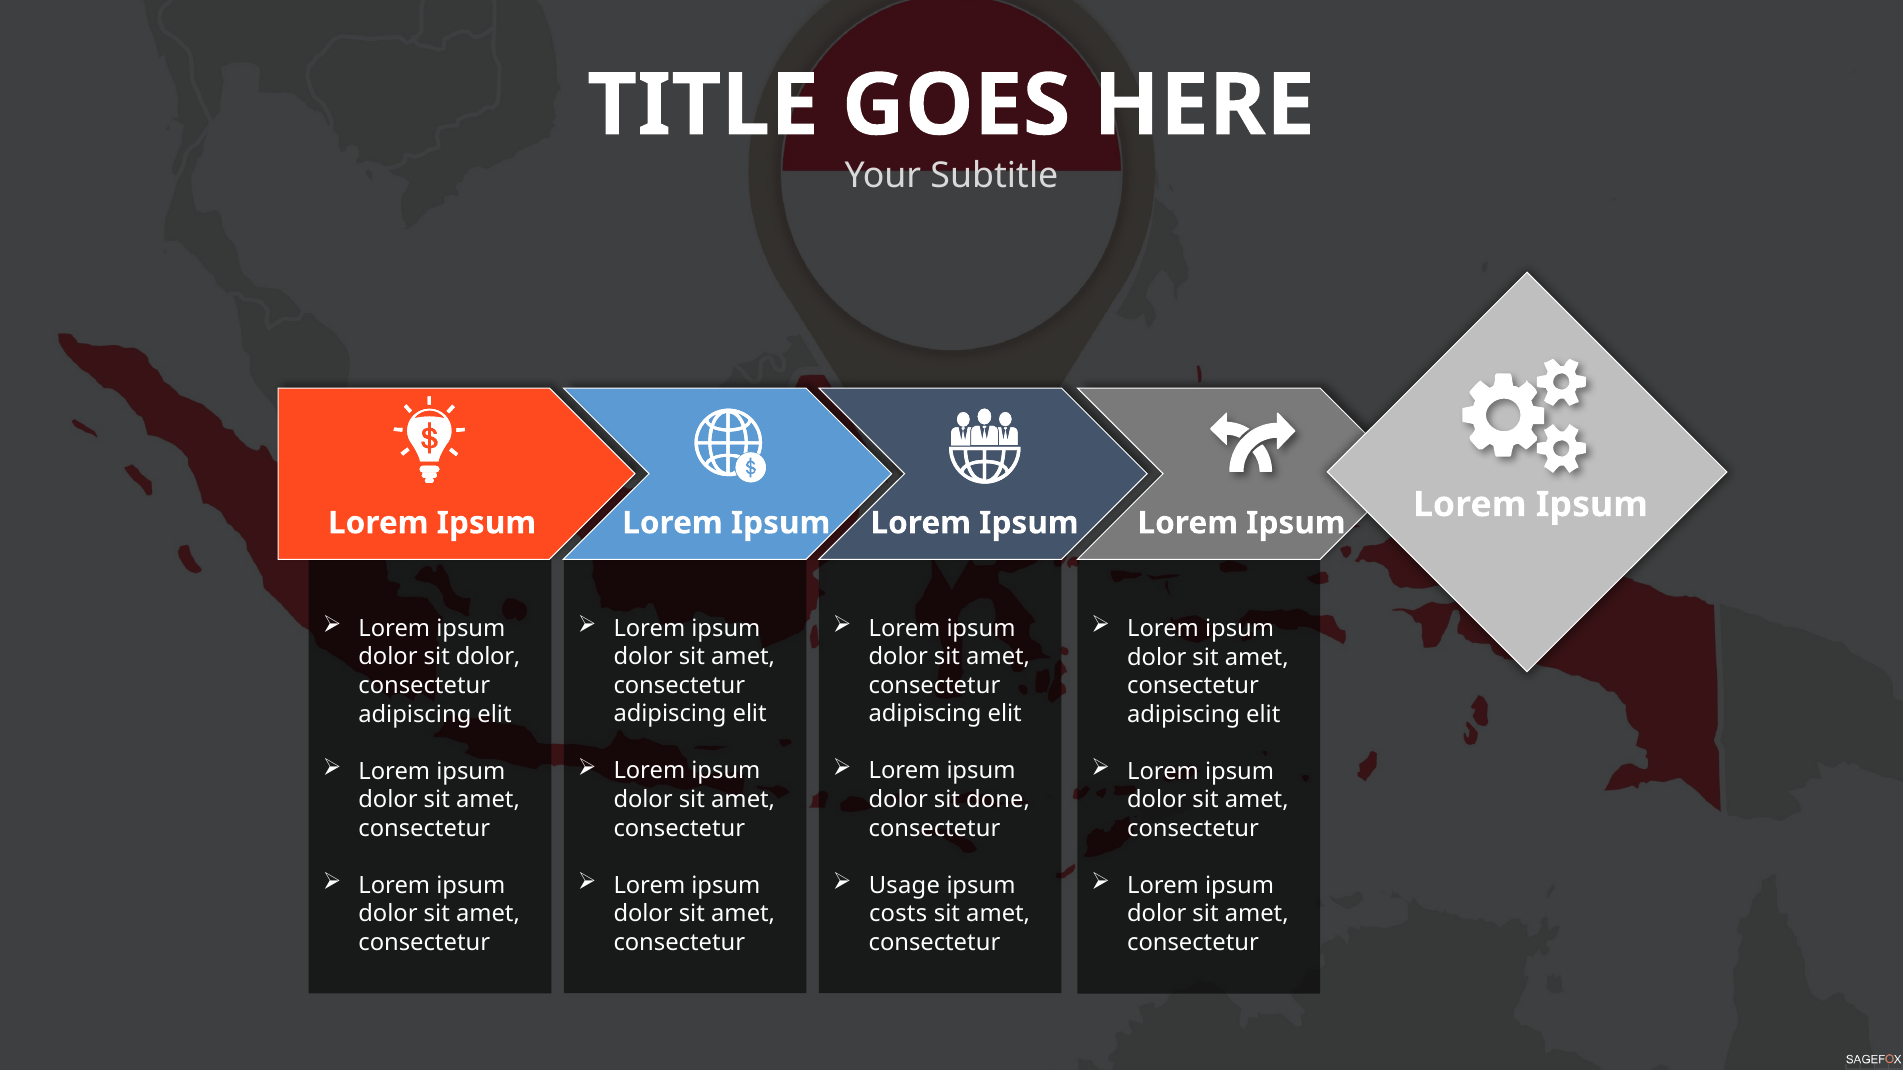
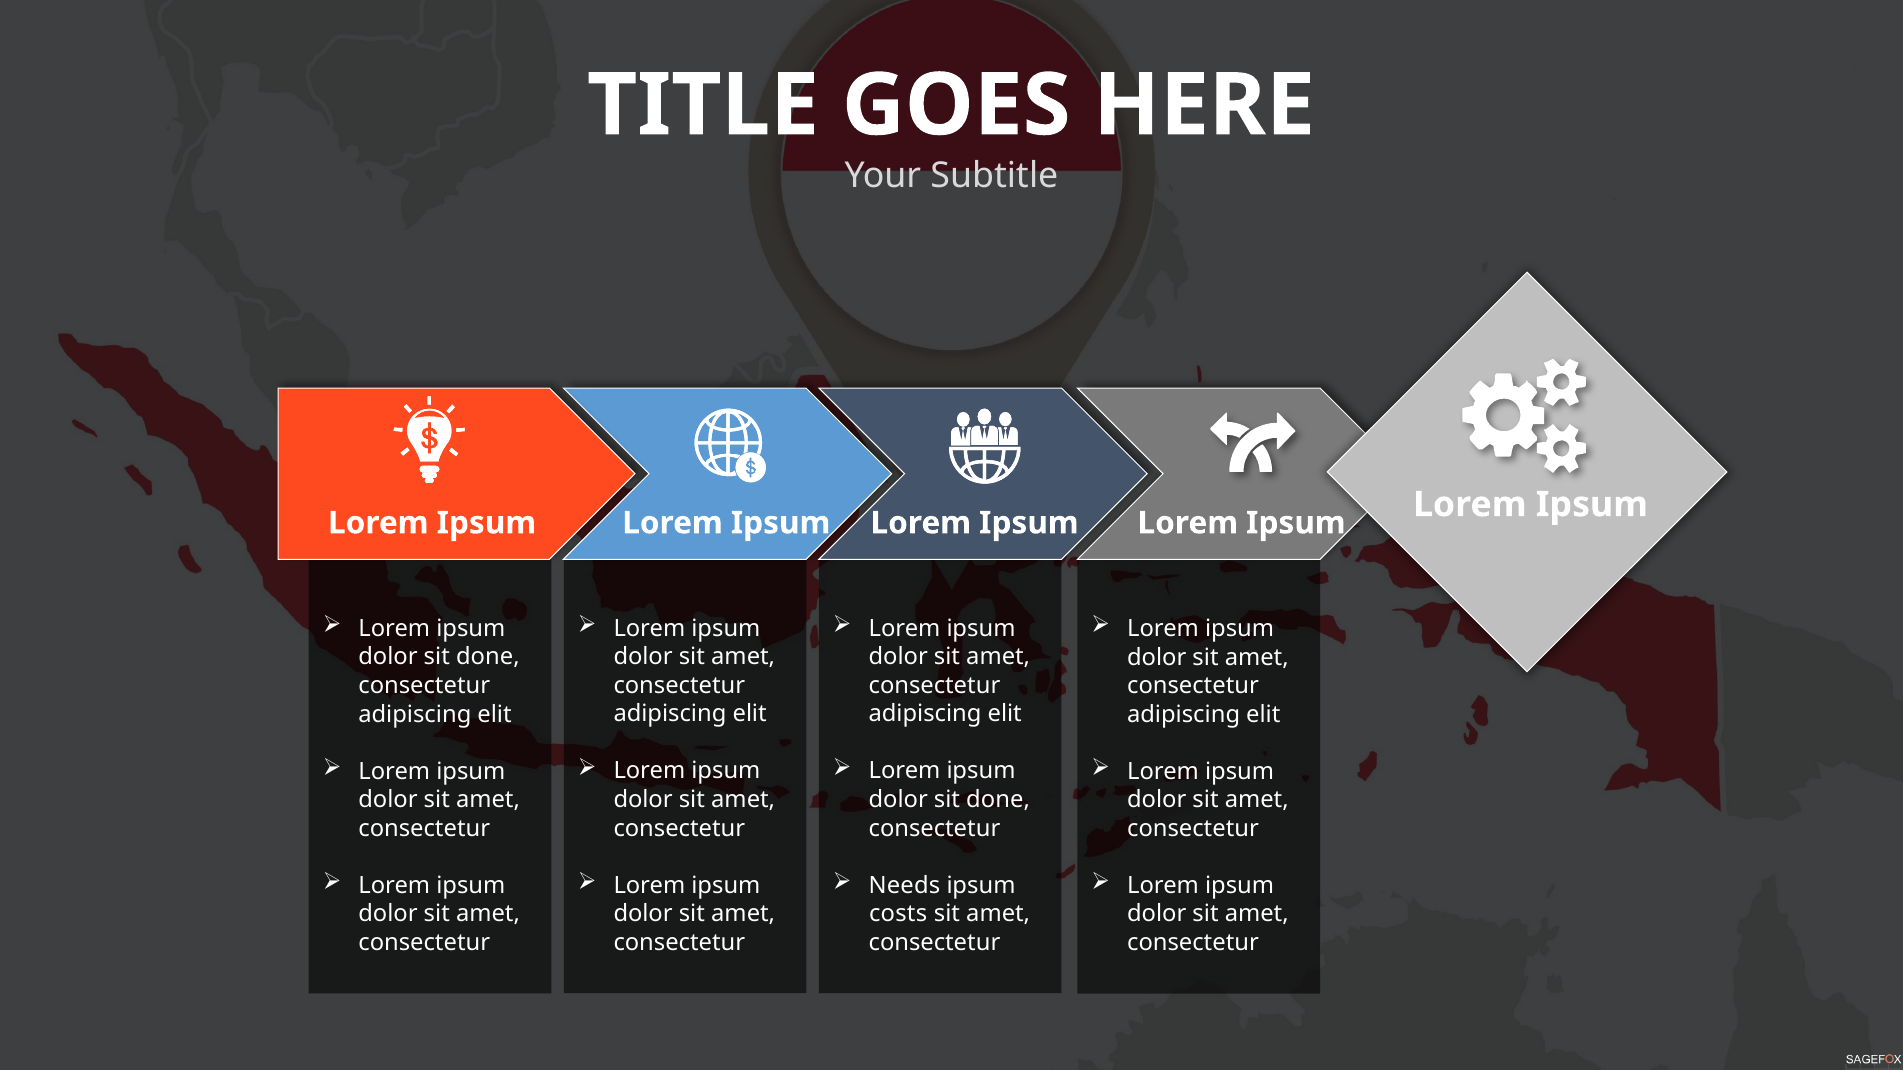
dolor at (488, 657): dolor -> done
Usage: Usage -> Needs
